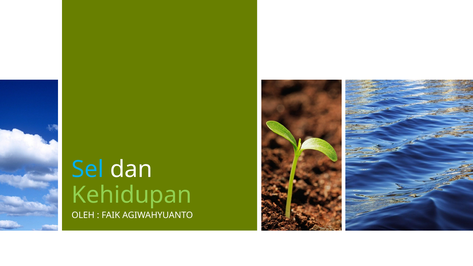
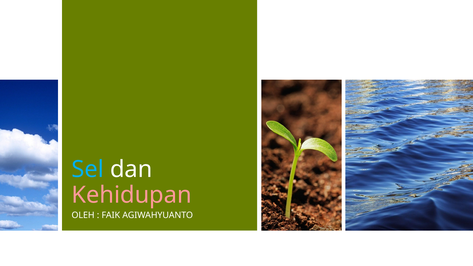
Kehidupan colour: light green -> pink
